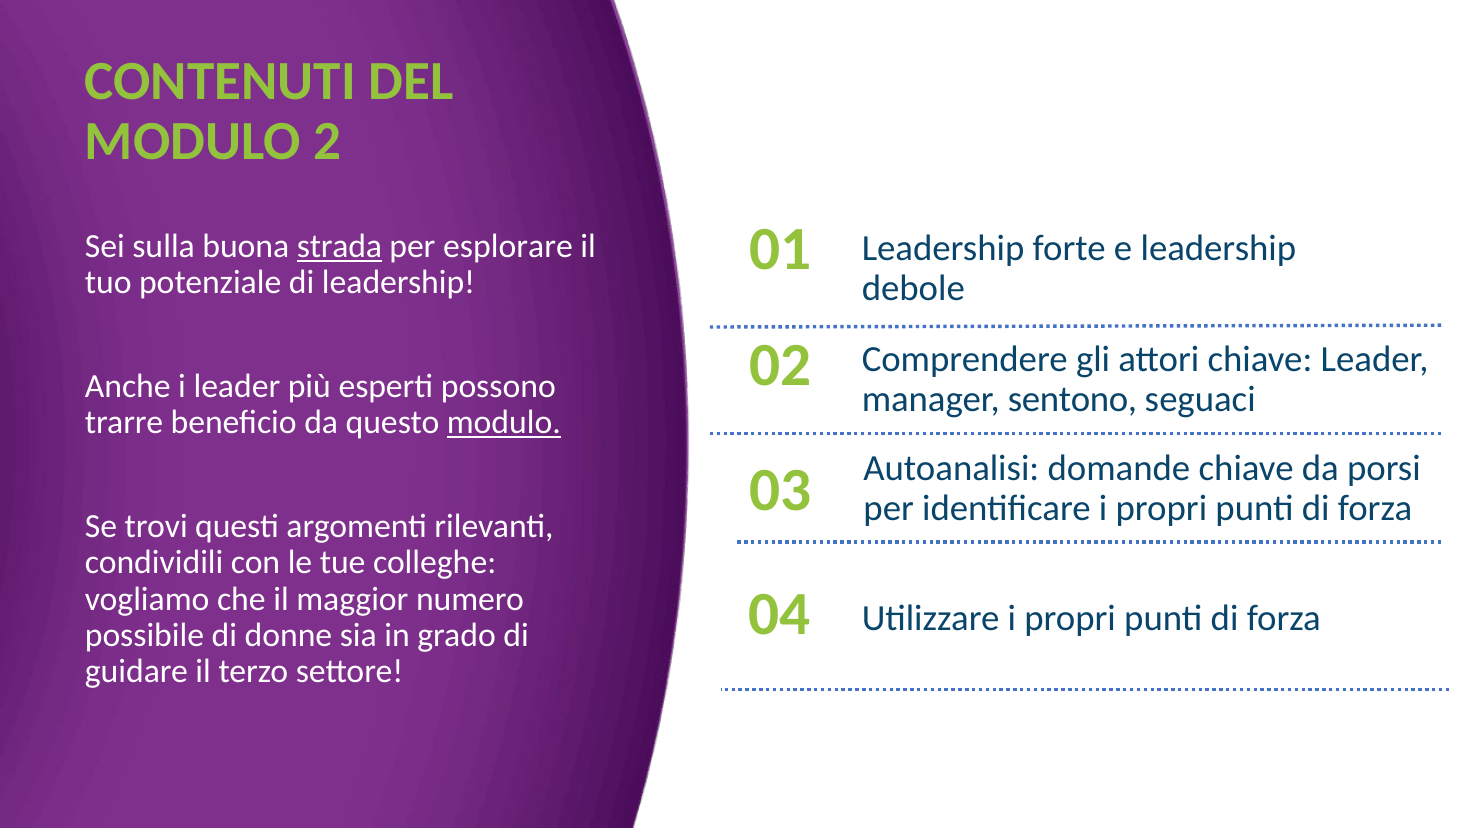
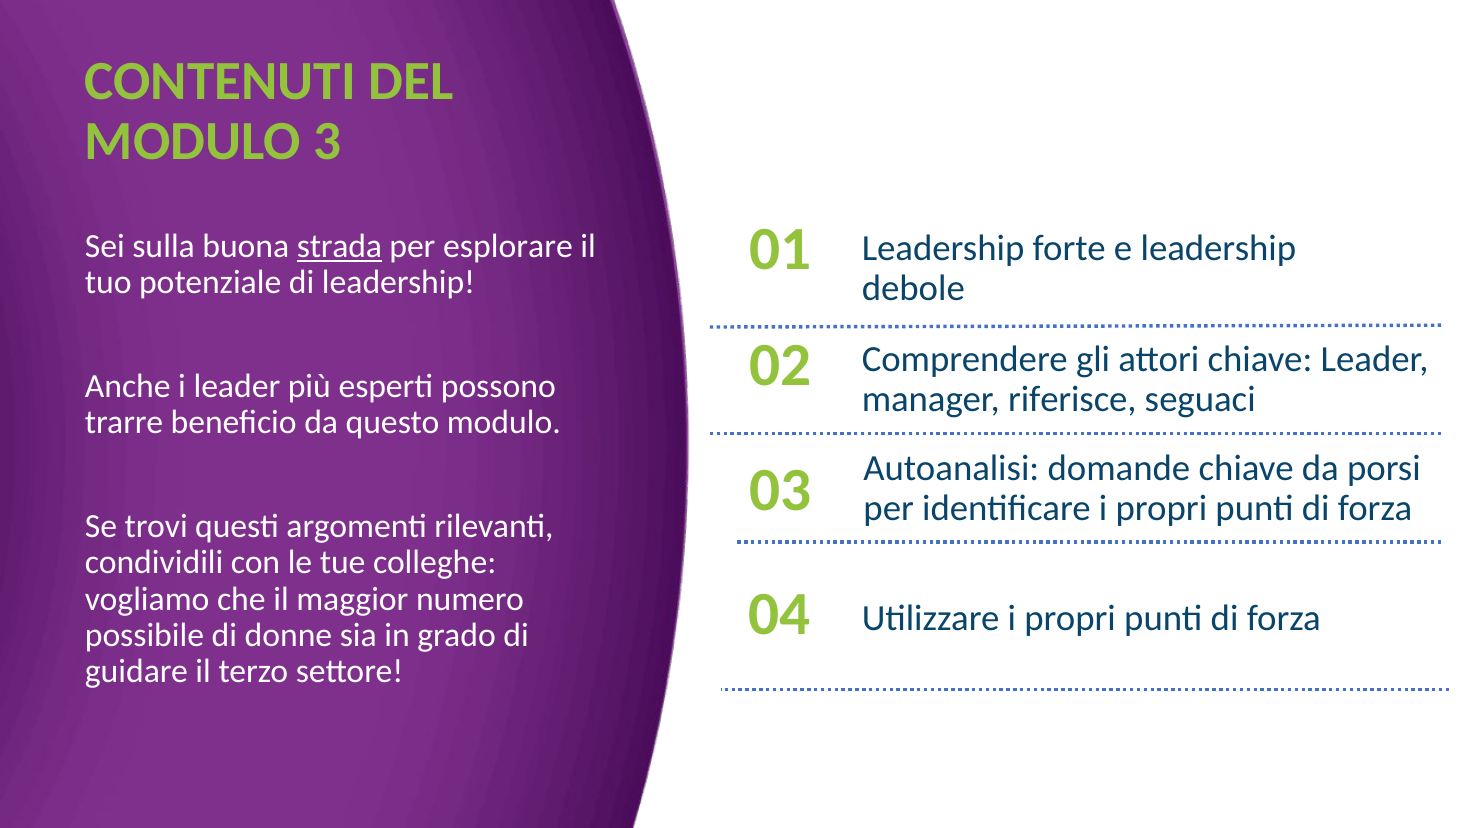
2: 2 -> 3
sentono: sentono -> riferisce
modulo at (504, 423) underline: present -> none
